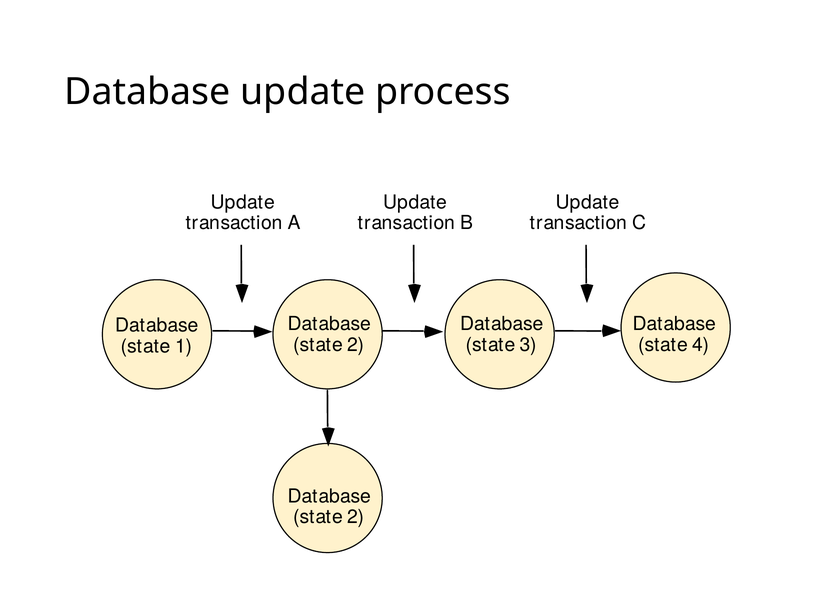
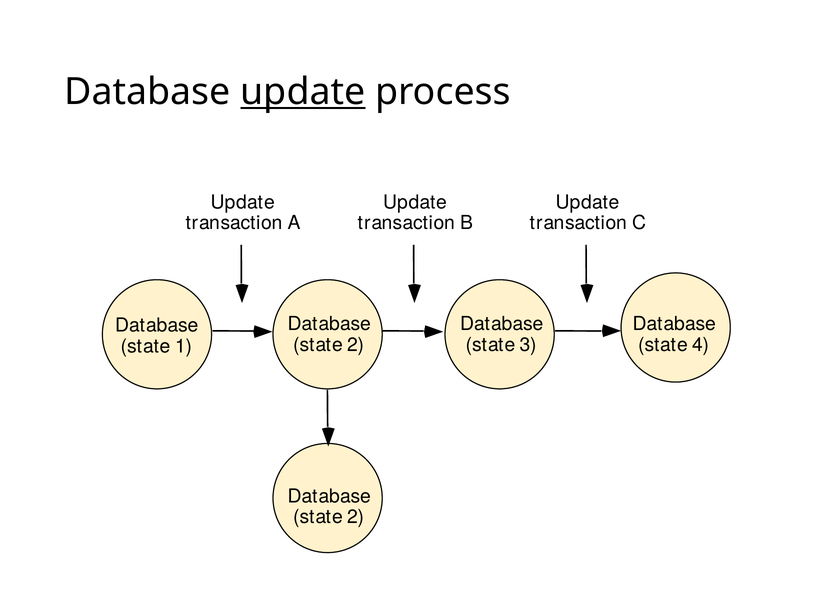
update at (303, 92) underline: none -> present
